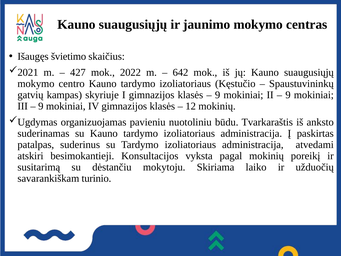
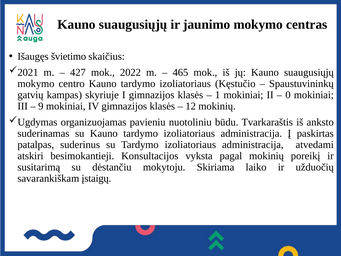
642: 642 -> 465
9 at (218, 95): 9 -> 1
9 at (288, 95): 9 -> 0
turinio: turinio -> įstaigų
